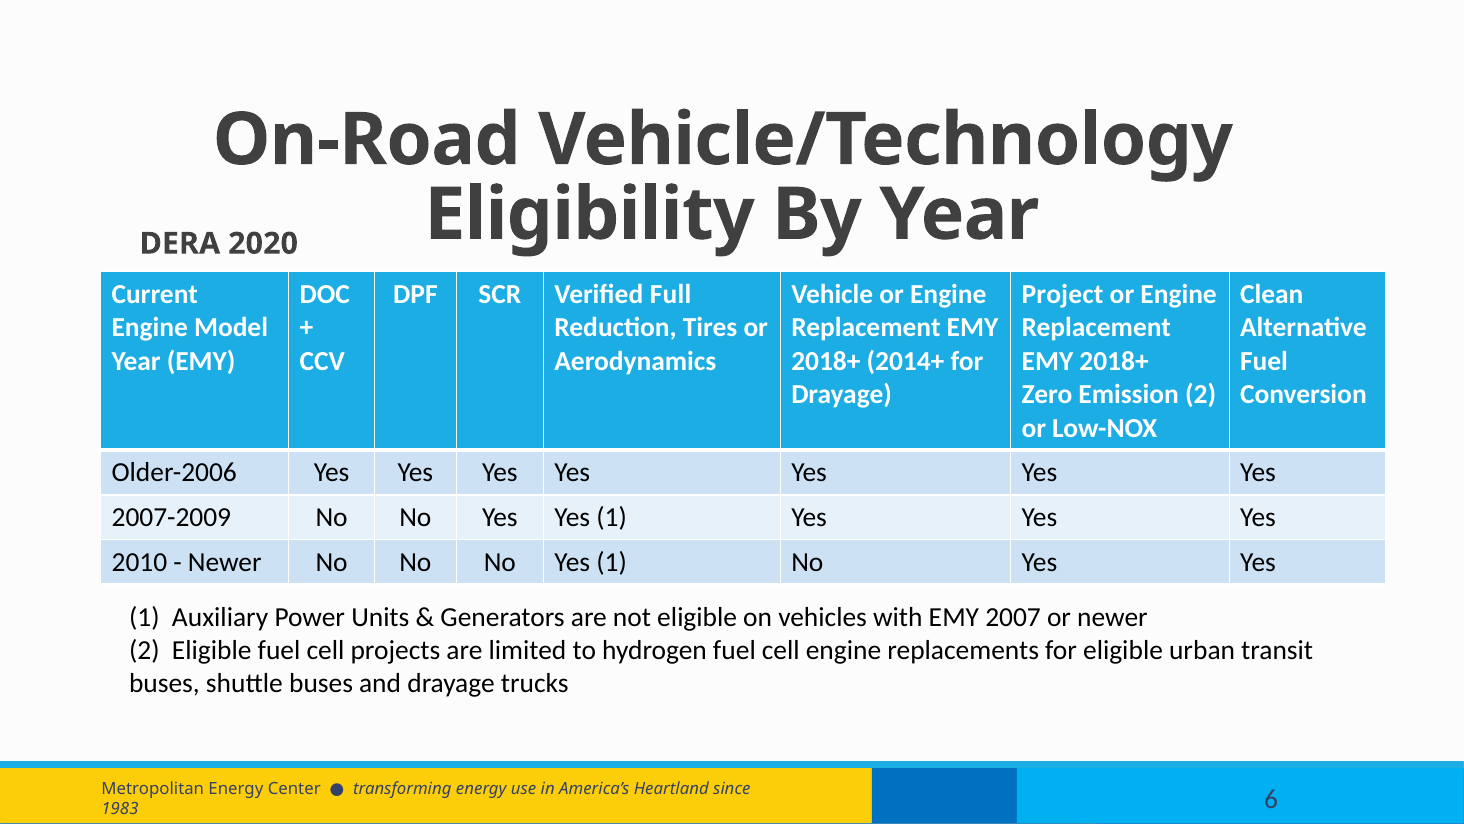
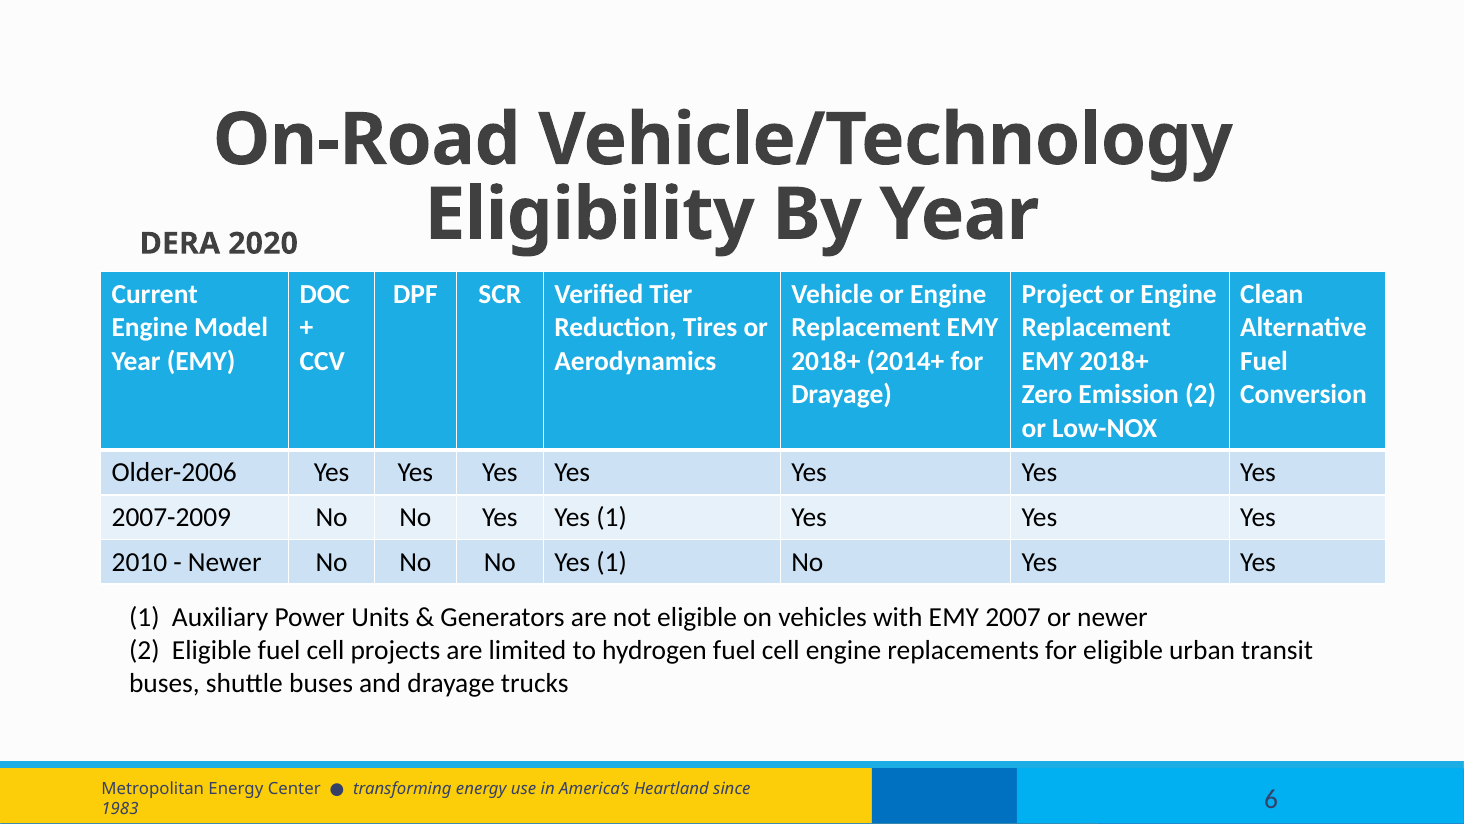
Full: Full -> Tier
